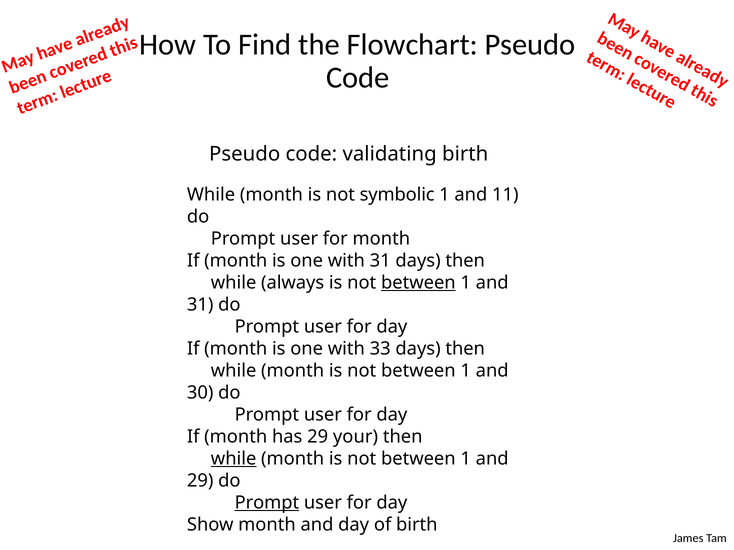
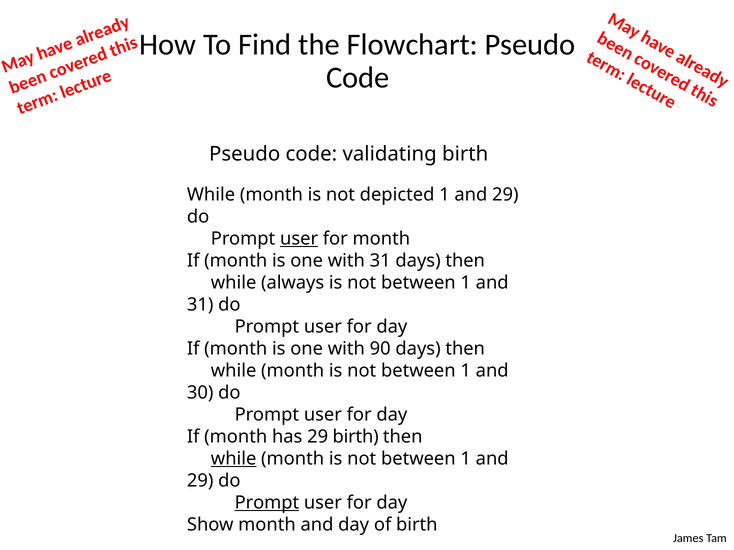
symbolic: symbolic -> depicted
11 at (505, 195): 11 -> 29
user at (299, 239) underline: none -> present
between at (418, 283) underline: present -> none
33: 33 -> 90
29 your: your -> birth
